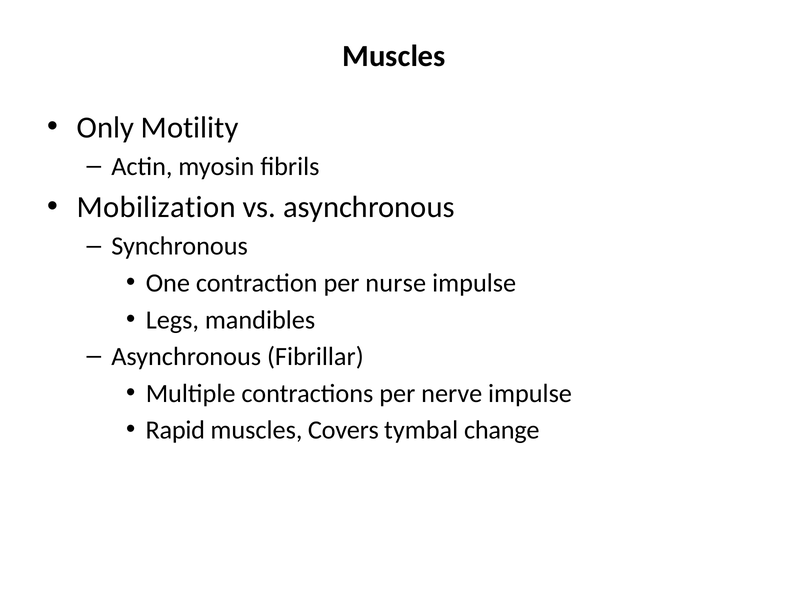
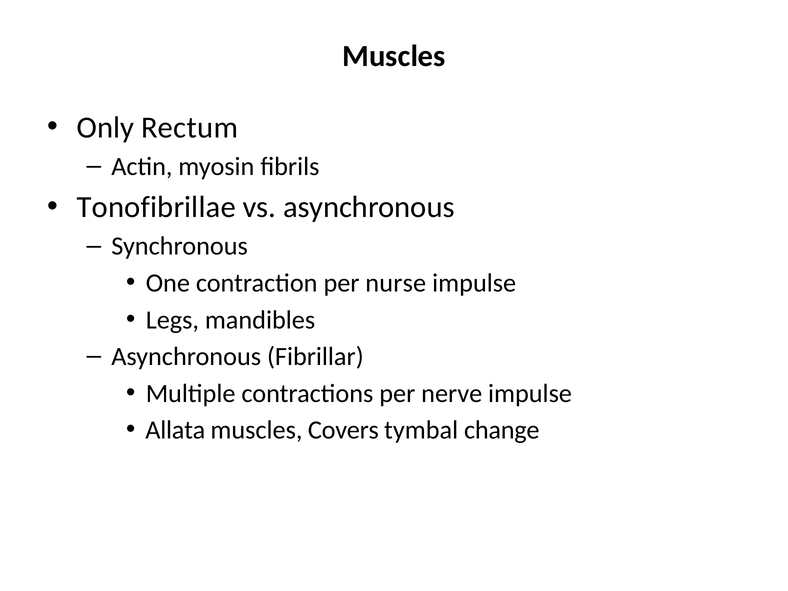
Motility: Motility -> Rectum
Mobilization: Mobilization -> Tonofibrillae
Rapid: Rapid -> Allata
